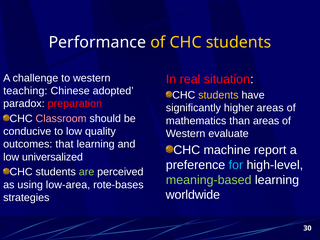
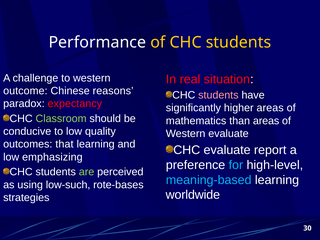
teaching: teaching -> outcome
adopted: adopted -> reasons
students at (218, 95) colour: yellow -> pink
preparation: preparation -> expectancy
Classroom colour: pink -> light green
CHC machine: machine -> evaluate
universalized: universalized -> emphasizing
meaning-based colour: light green -> light blue
low-area: low-area -> low-such
